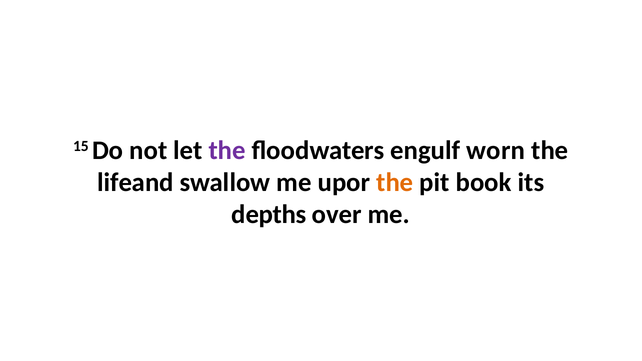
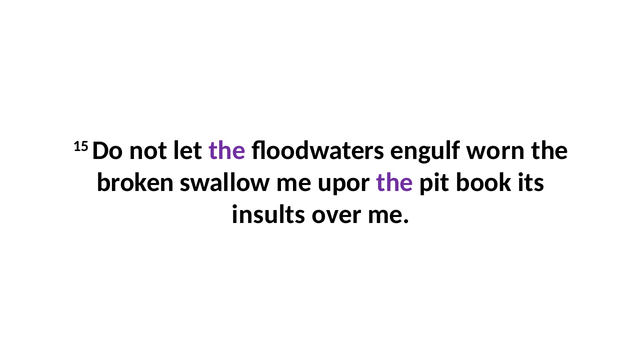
lifeand: lifeand -> broken
the at (395, 182) colour: orange -> purple
depths: depths -> insults
